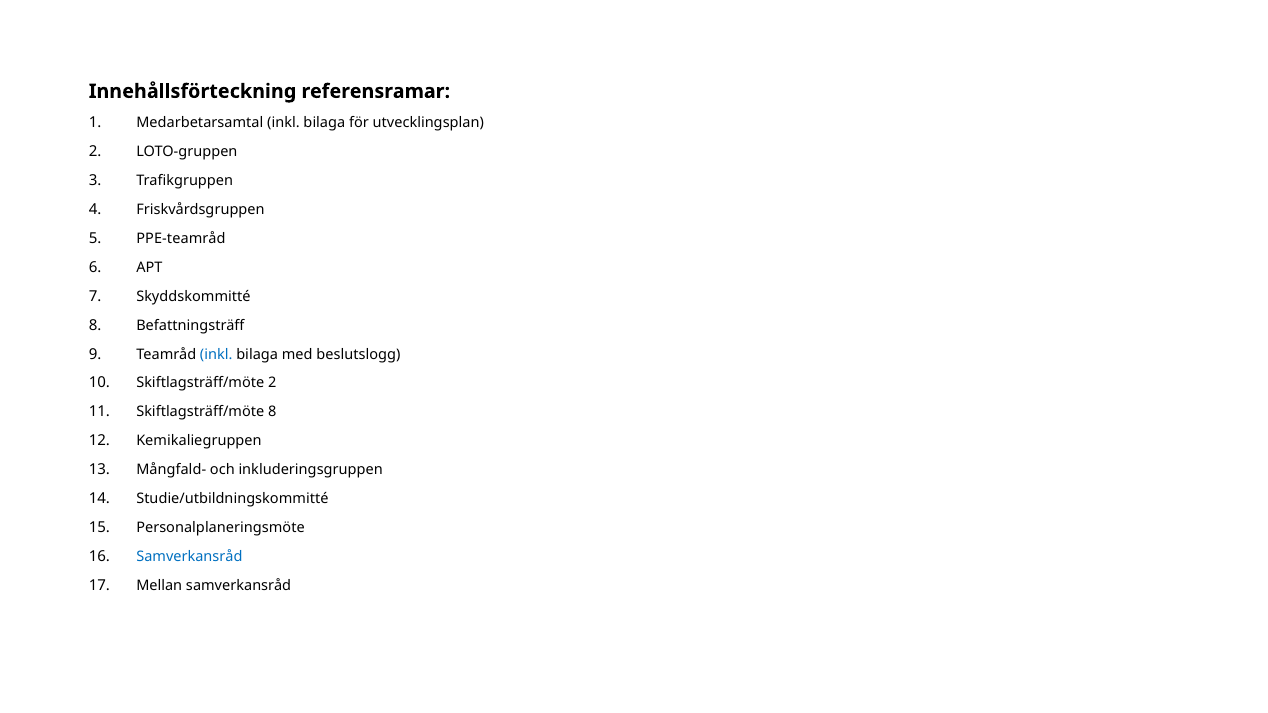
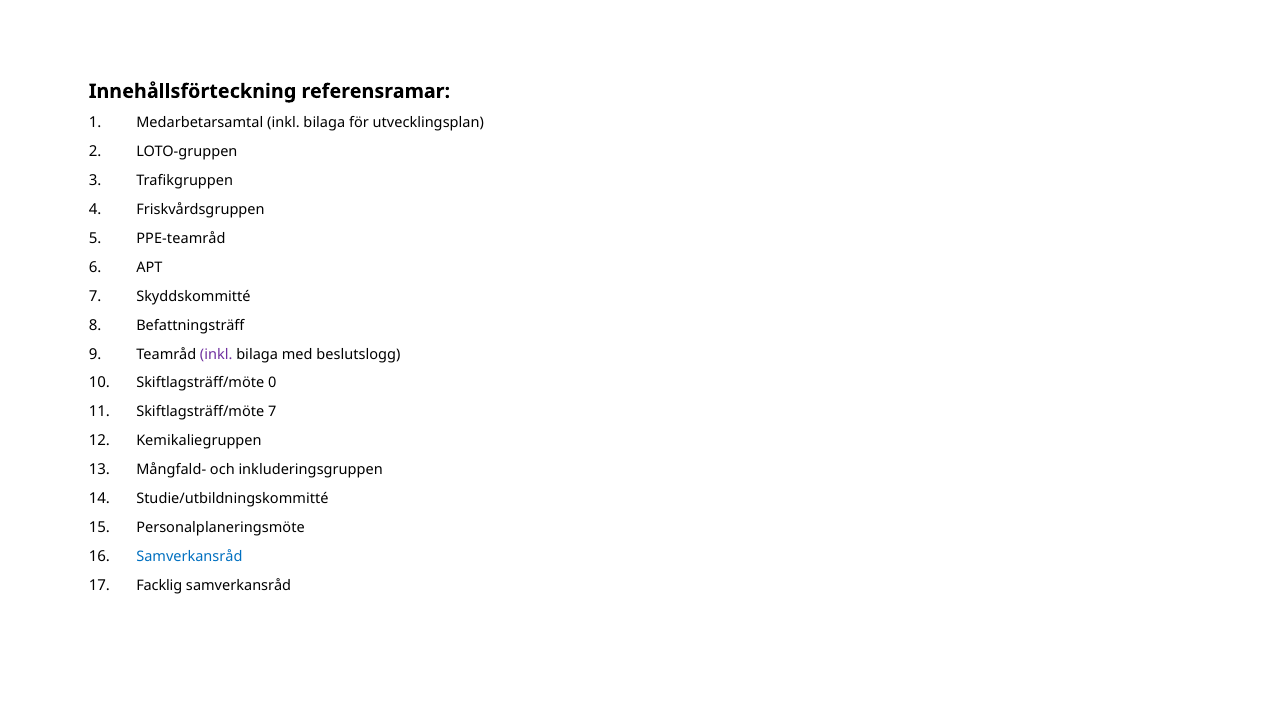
inkl at (216, 354) colour: blue -> purple
Skiftlagsträff/möte 2: 2 -> 0
Skiftlagsträff/möte 8: 8 -> 7
Mellan: Mellan -> Facklig
